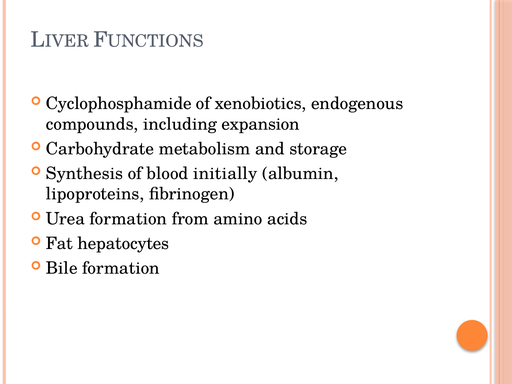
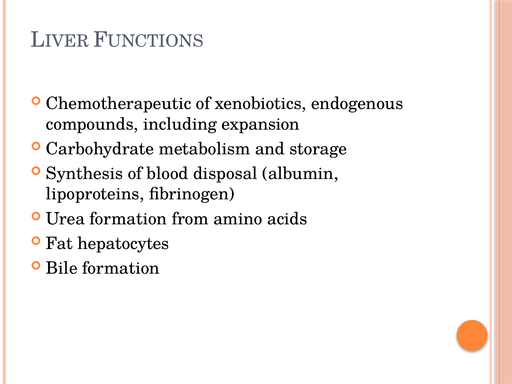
Cyclophosphamide: Cyclophosphamide -> Chemotherapeutic
initially: initially -> disposal
